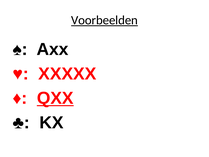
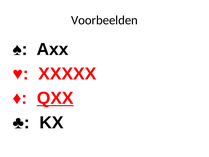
Voorbeelden underline: present -> none
